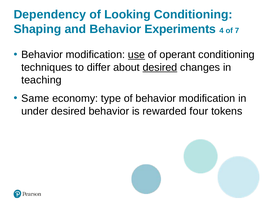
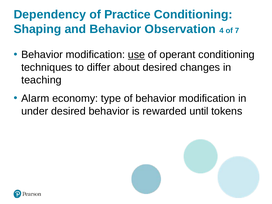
Looking: Looking -> Practice
Experiments: Experiments -> Observation
desired at (160, 67) underline: present -> none
Same: Same -> Alarm
four: four -> until
